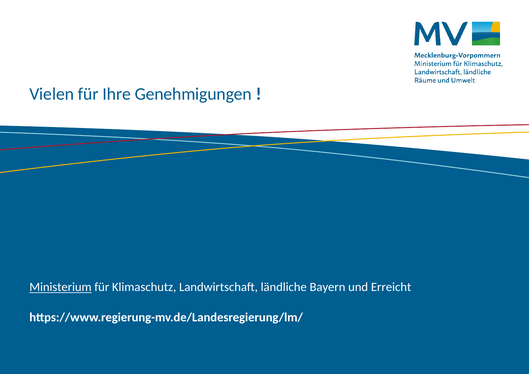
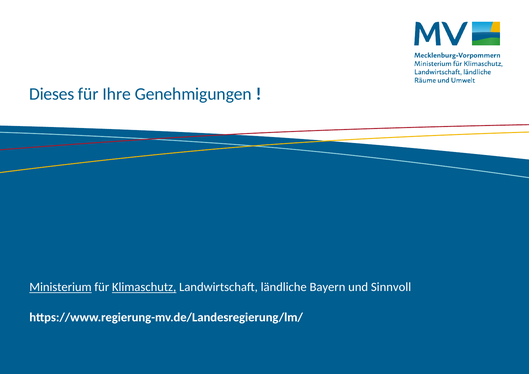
Vielen: Vielen -> Dieses
Klimaschutz underline: none -> present
Erreicht: Erreicht -> Sinnvoll
